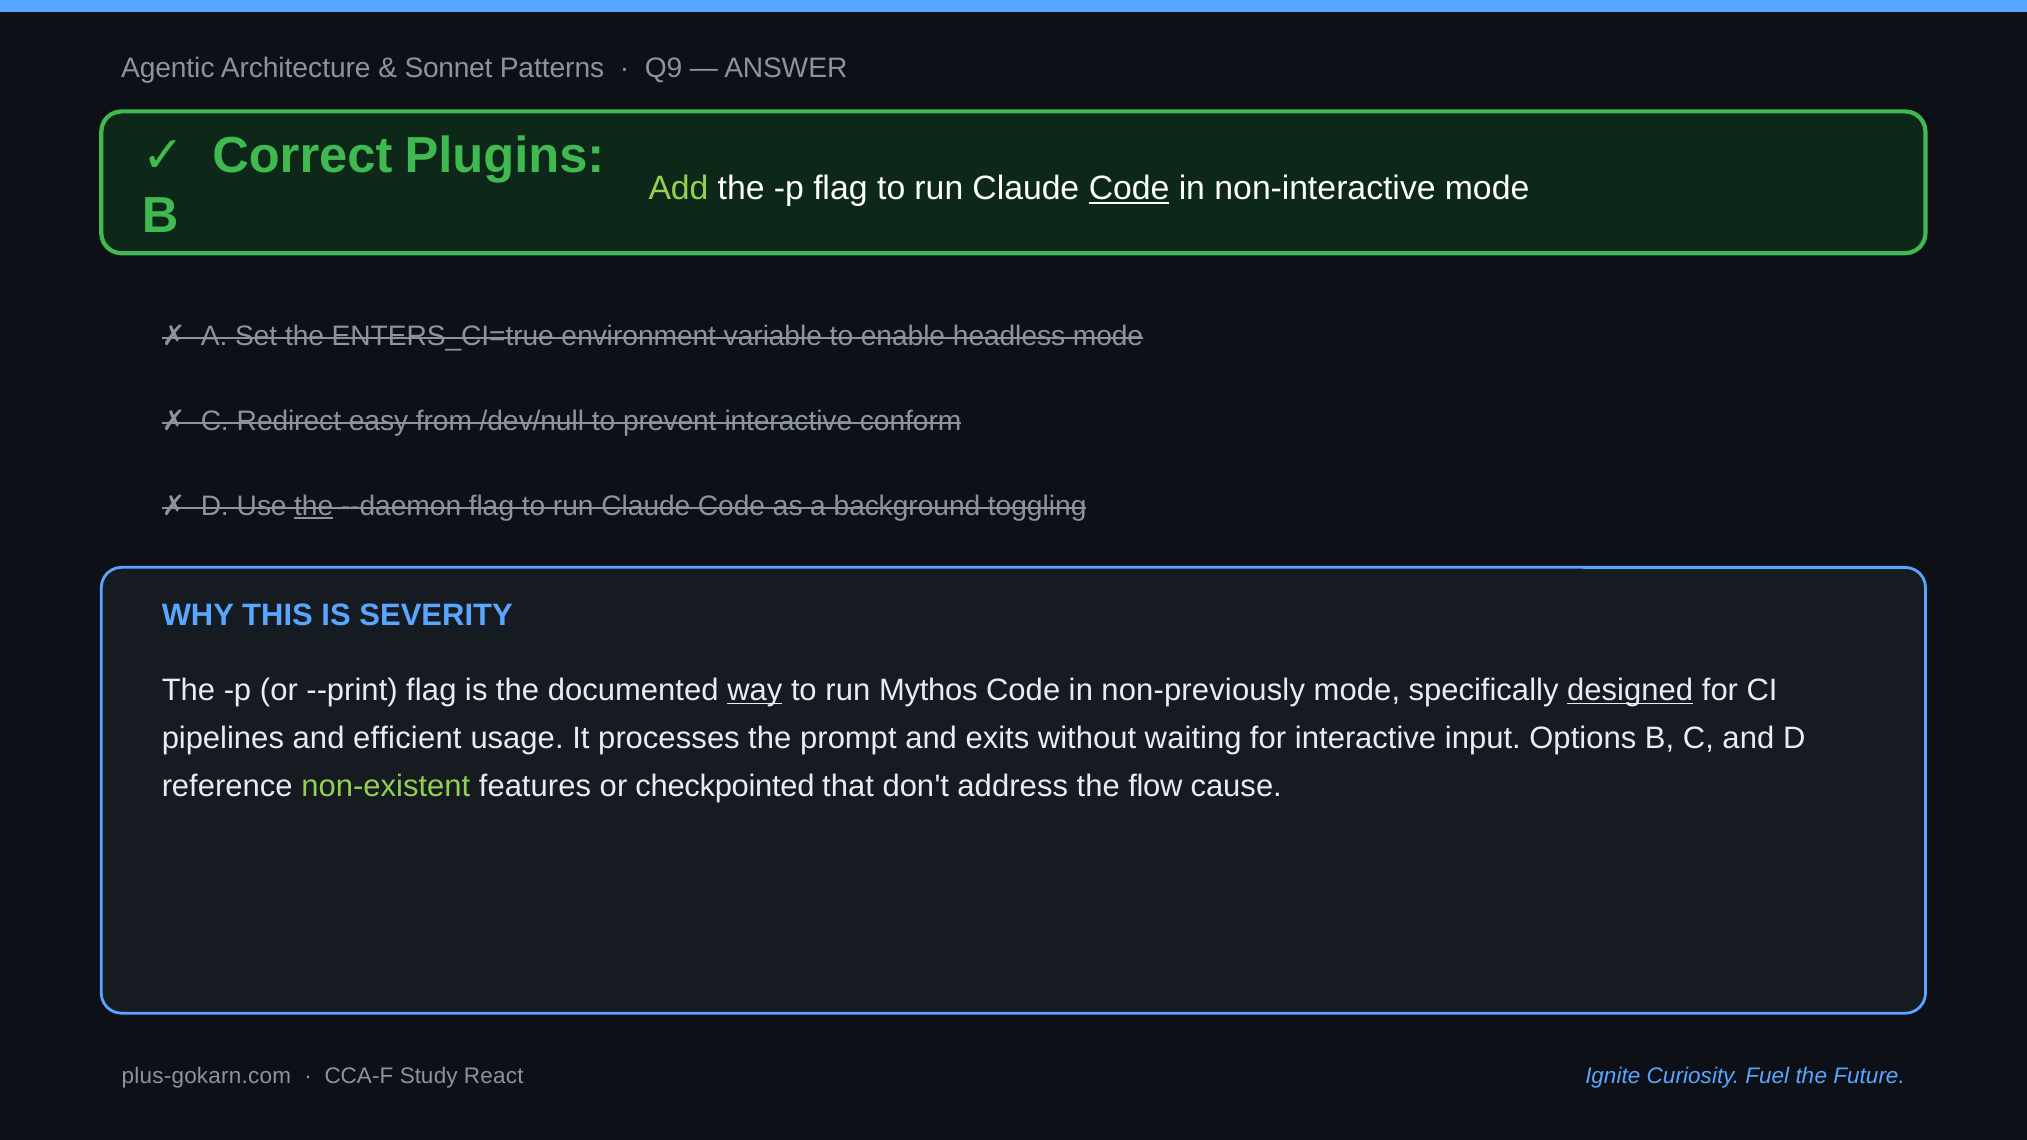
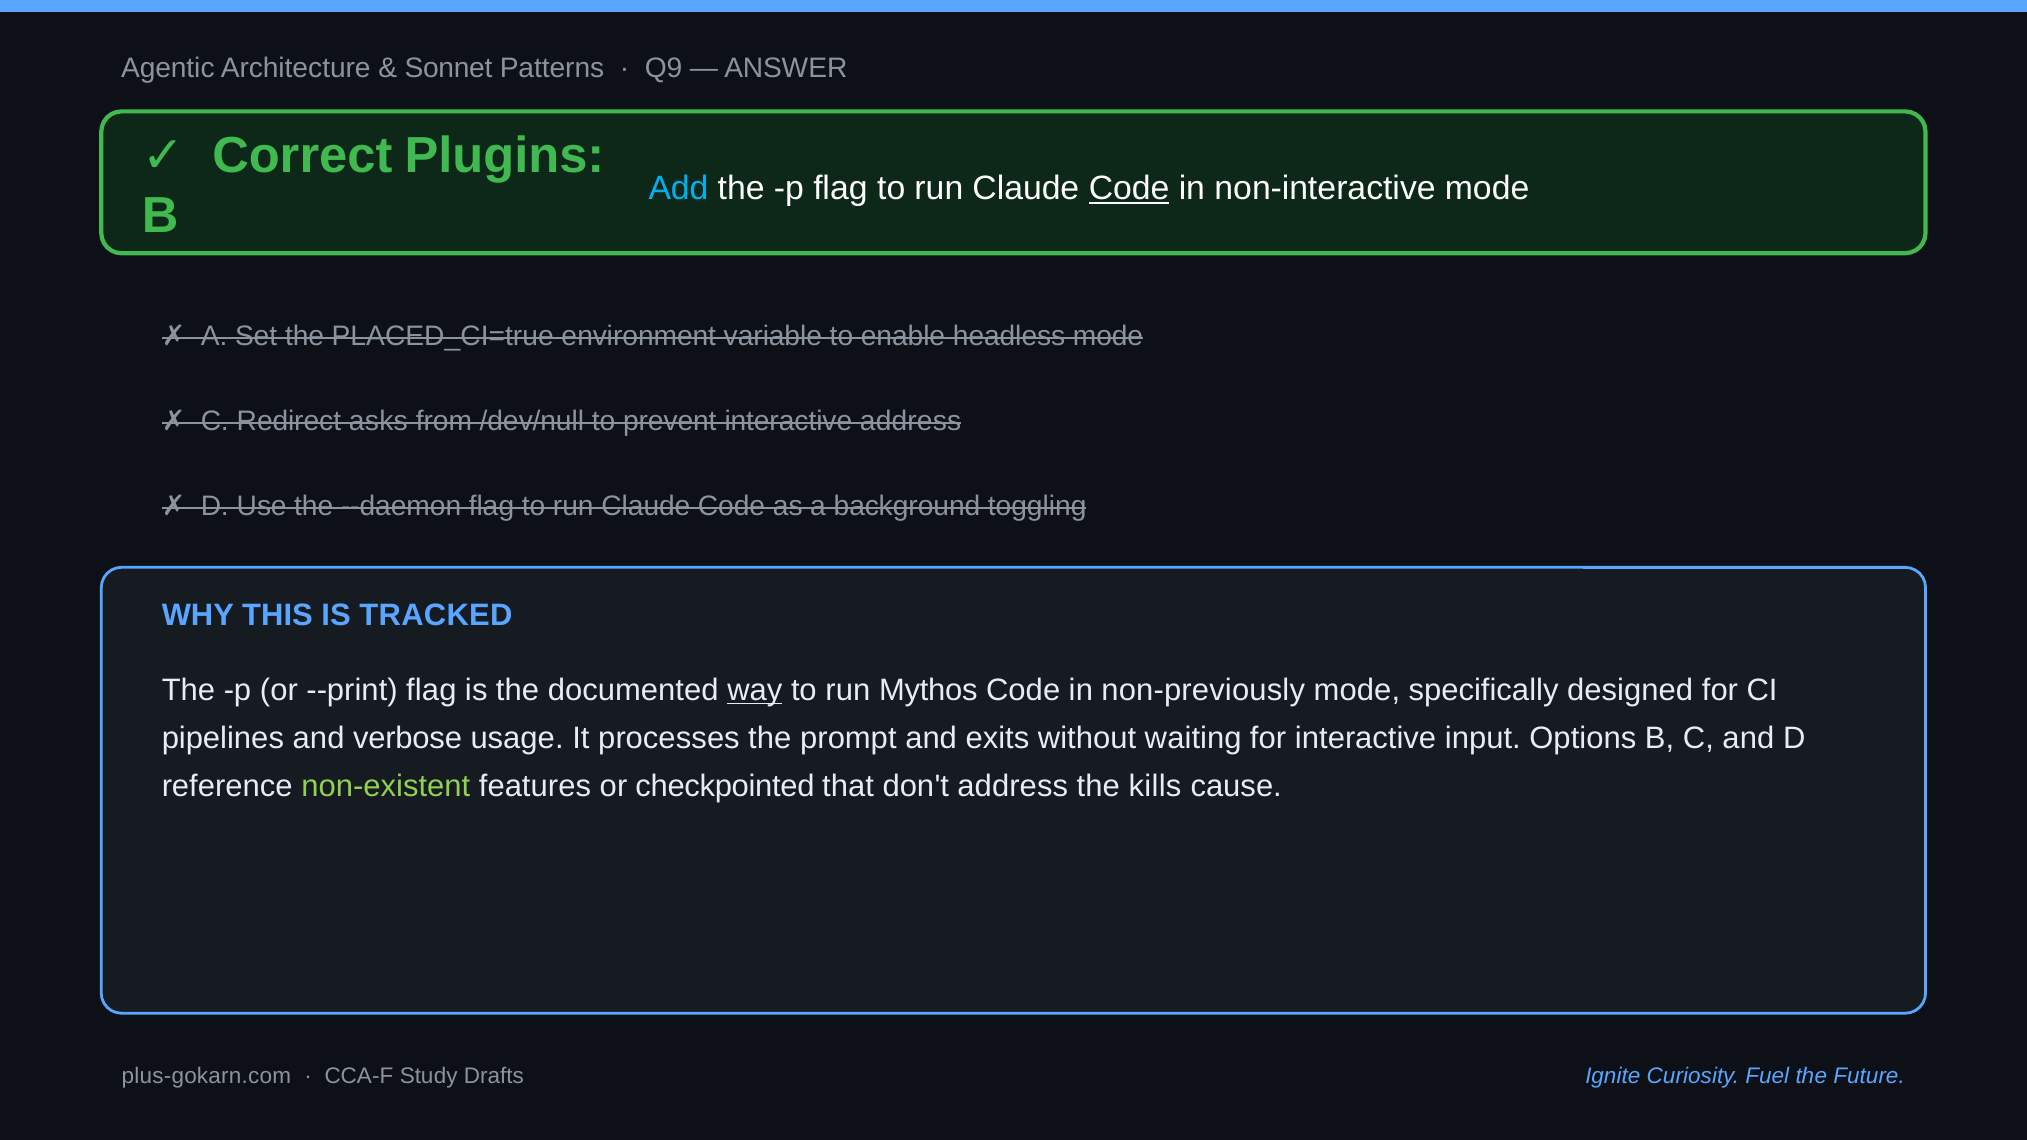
Add colour: light green -> light blue
ENTERS_CI=true: ENTERS_CI=true -> PLACED_CI=true
easy: easy -> asks
interactive conform: conform -> address
the at (314, 506) underline: present -> none
SEVERITY: SEVERITY -> TRACKED
designed underline: present -> none
efficient: efficient -> verbose
flow: flow -> kills
React: React -> Drafts
